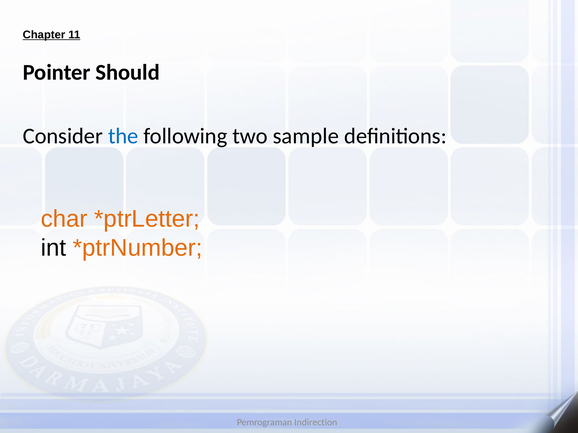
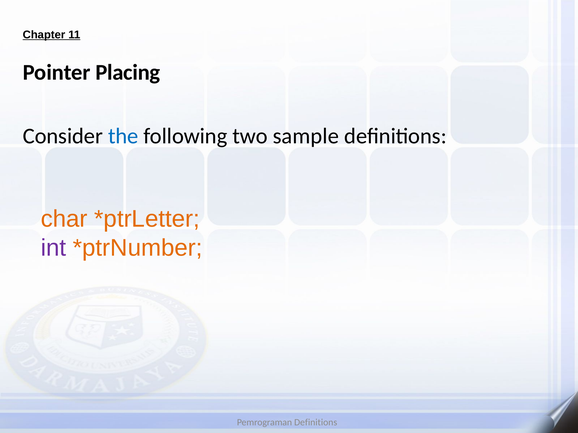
Should: Should -> Placing
int colour: black -> purple
Pemrograman Indirection: Indirection -> Definitions
